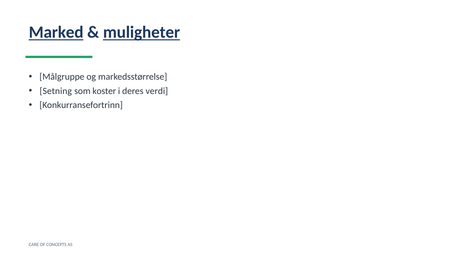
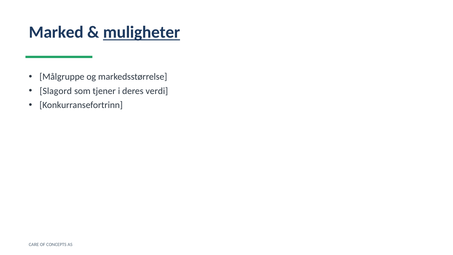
Marked underline: present -> none
Setning: Setning -> Slagord
koster: koster -> tjener
